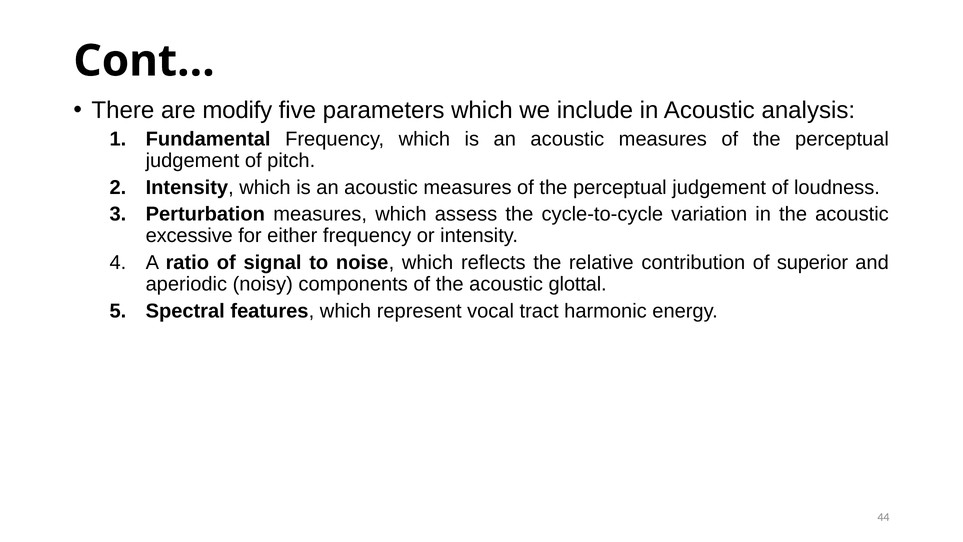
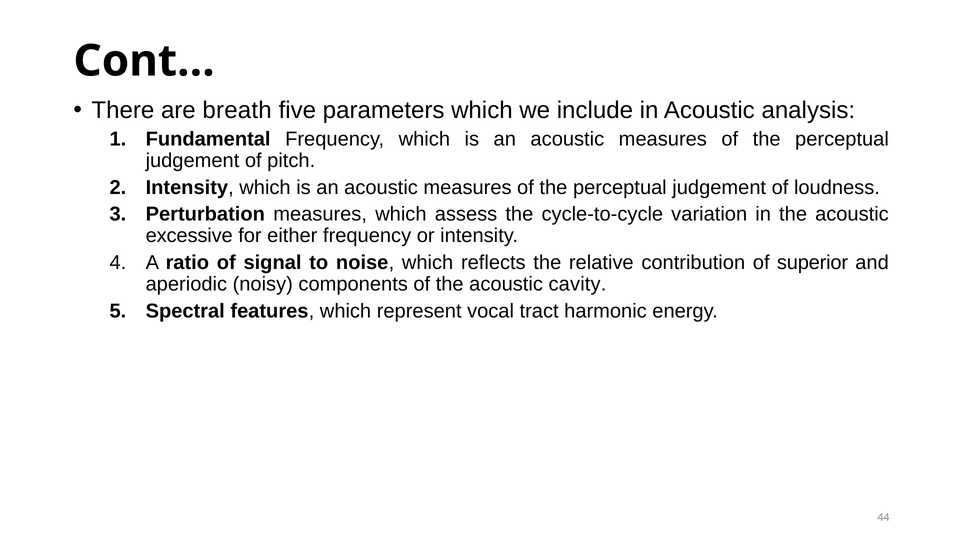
modify: modify -> breath
glottal: glottal -> cavity
